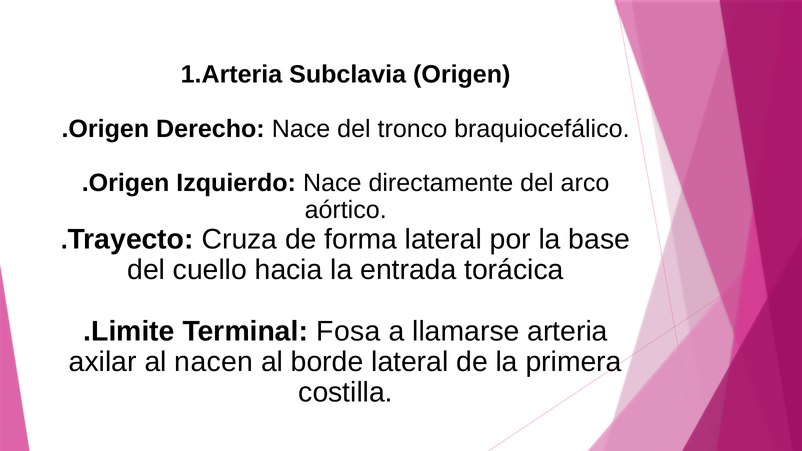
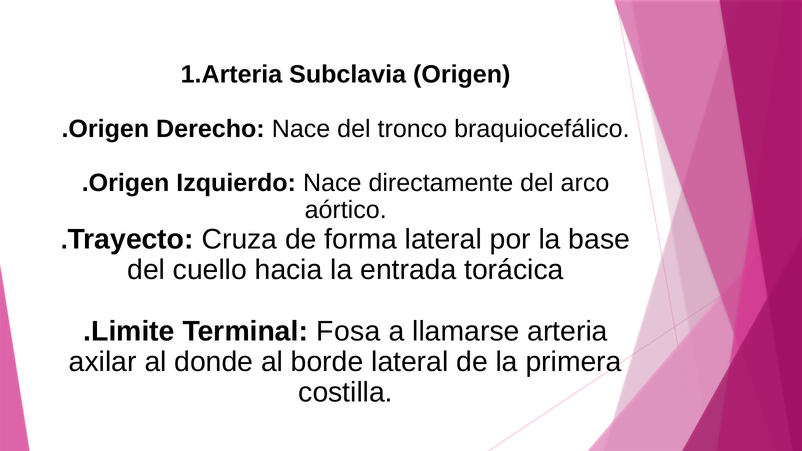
nacen: nacen -> donde
